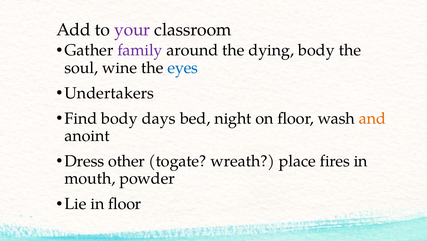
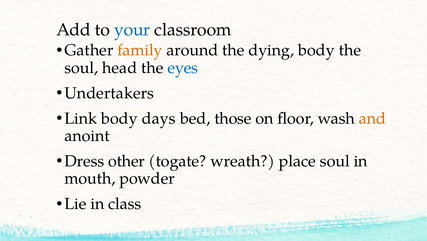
your colour: purple -> blue
family colour: purple -> orange
wine: wine -> head
Find: Find -> Link
night: night -> those
place fires: fires -> soul
in floor: floor -> class
